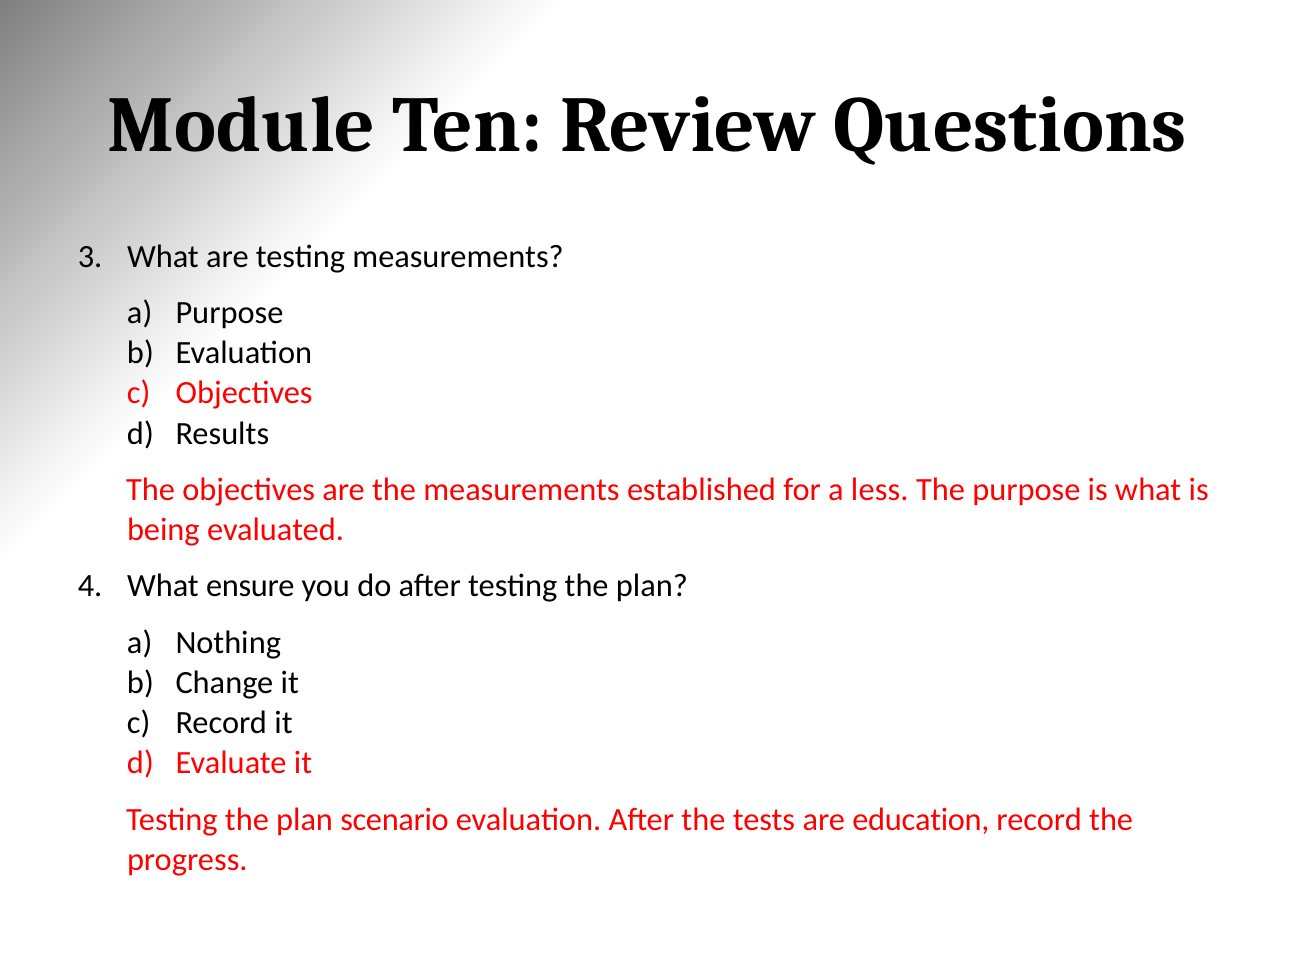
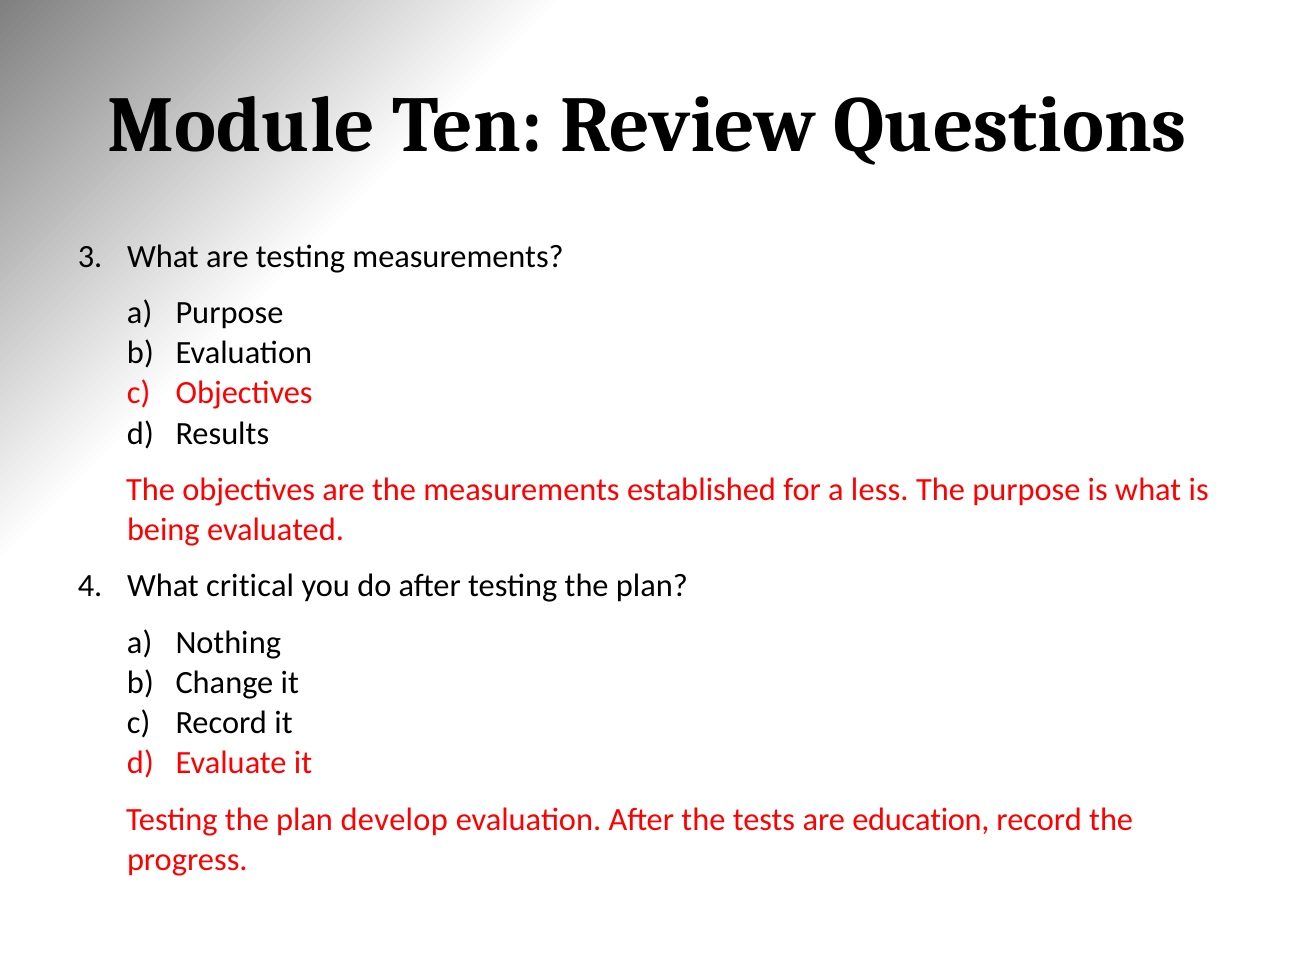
ensure: ensure -> critical
scenario: scenario -> develop
